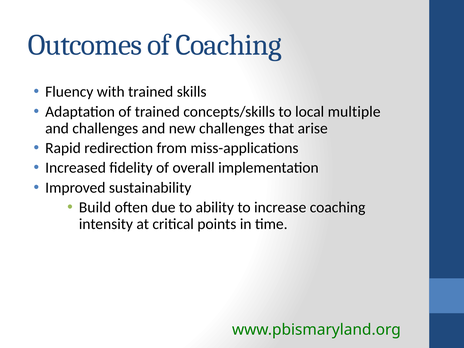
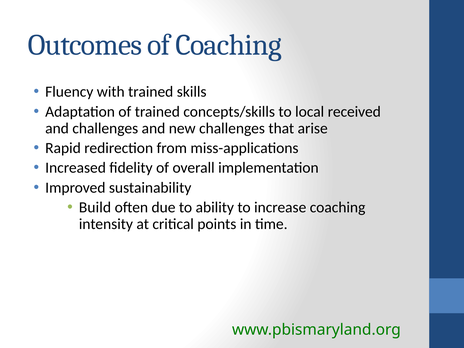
multiple: multiple -> received
